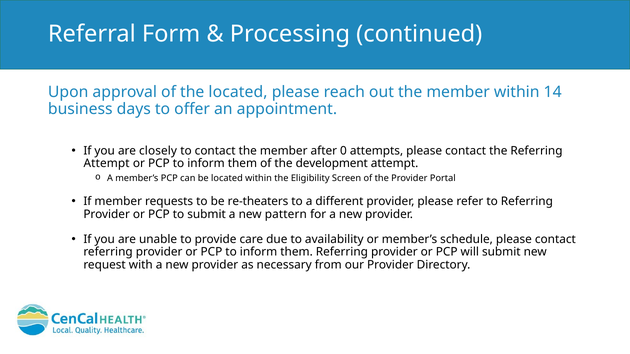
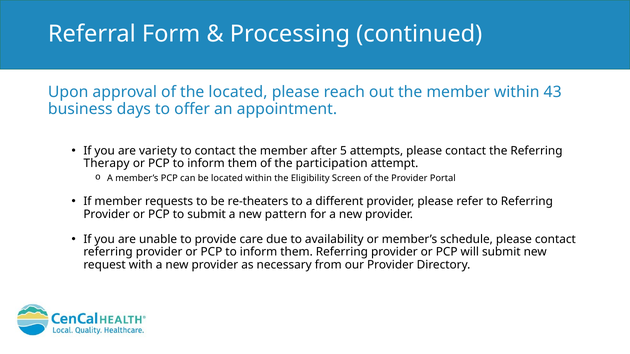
14: 14 -> 43
closely: closely -> variety
0: 0 -> 5
Attempt at (107, 164): Attempt -> Therapy
development: development -> participation
